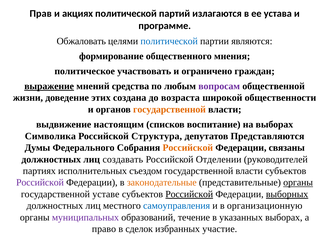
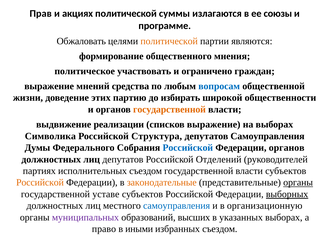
партий: партий -> суммы
устава: устава -> союзы
политической at (169, 41) colour: blue -> orange
выражение at (49, 86) underline: present -> none
вопросам colour: purple -> blue
создана: создана -> партию
возраста: возраста -> избирать
настоящим: настоящим -> реализации
списков воспитание: воспитание -> выражение
депутатов Представляются: Представляются -> Самоуправления
Российской at (188, 148) colour: orange -> blue
Федерации связаны: связаны -> органов
лиц создавать: создавать -> депутатов
Отделении: Отделении -> Отделений
Российской at (40, 183) colour: purple -> orange
Российской at (189, 194) underline: present -> none
течение: течение -> высших
сделок: сделок -> иными
избранных участие: участие -> съездом
